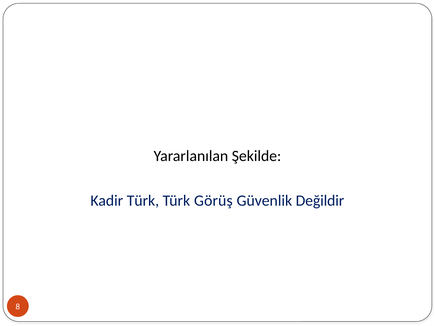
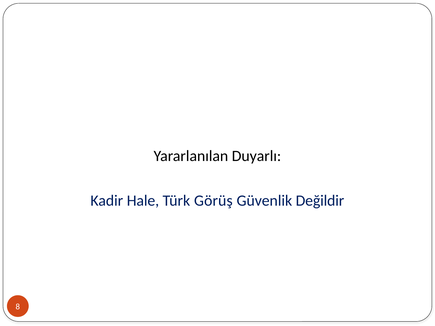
Şekilde: Şekilde -> Duyarlı
Kadir Türk: Türk -> Hale
